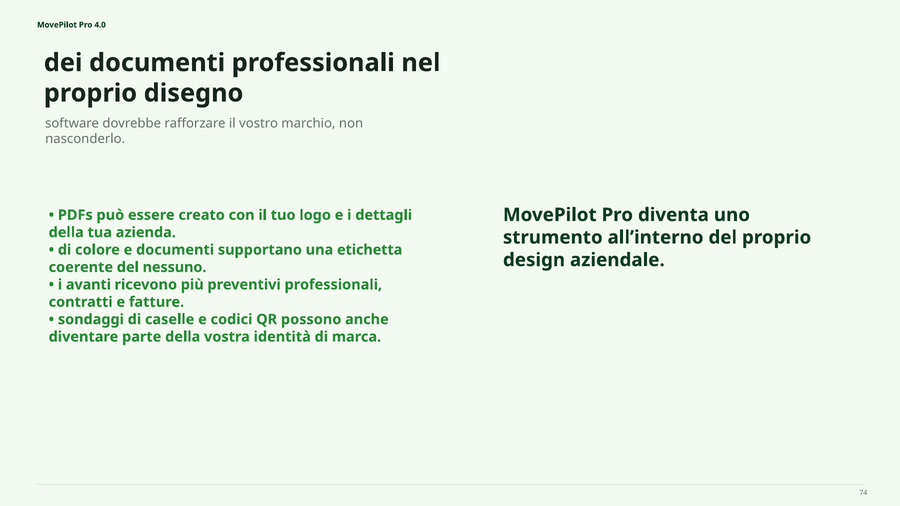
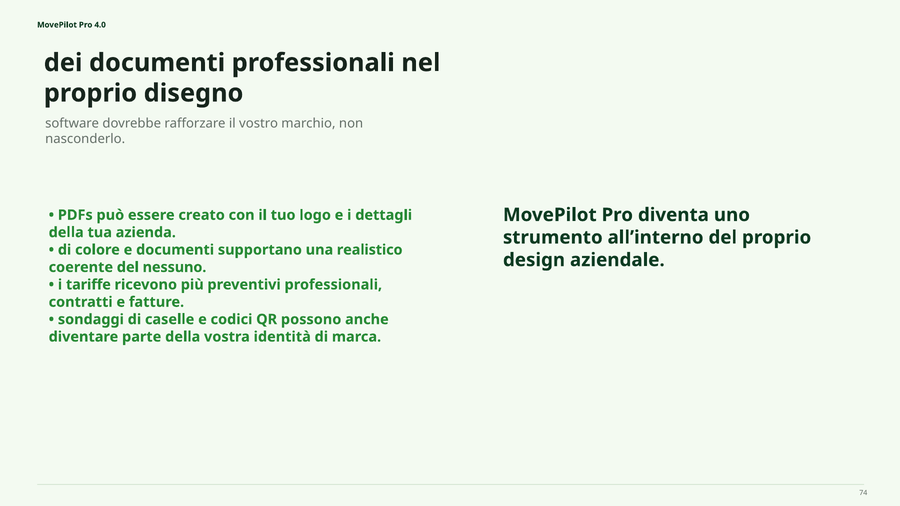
etichetta: etichetta -> realistico
avanti: avanti -> tariffe
